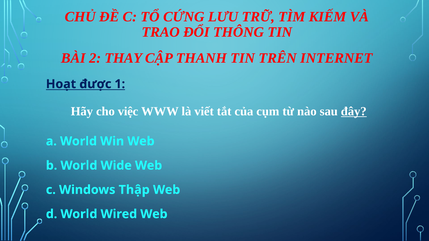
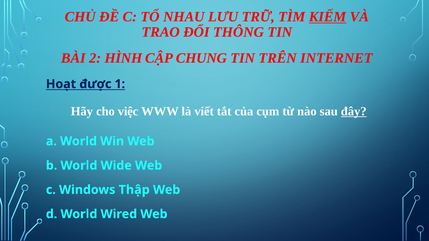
CỨNG: CỨNG -> NHAU
KIẾM underline: none -> present
THAY: THAY -> HÌNH
THANH: THANH -> CHUNG
